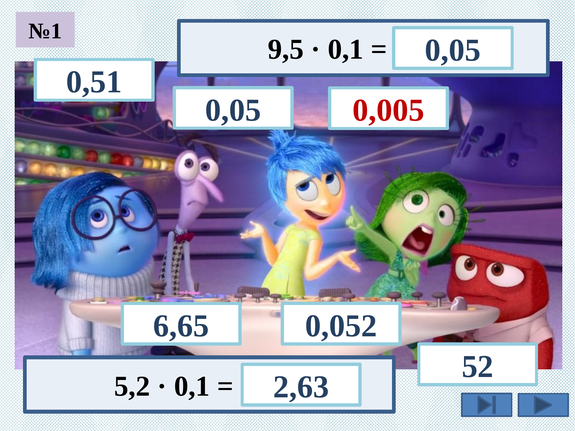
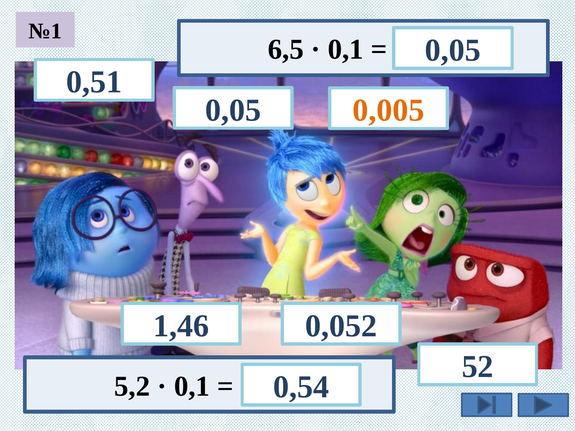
9,5: 9,5 -> 6,5
0,005 colour: red -> orange
6,65: 6,65 -> 1,46
2,63: 2,63 -> 0,54
